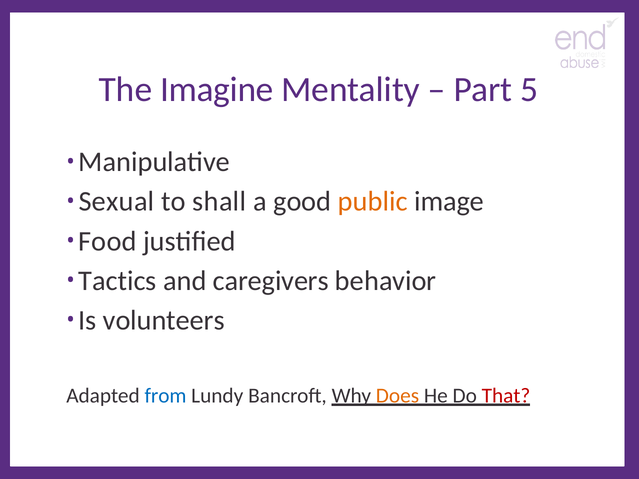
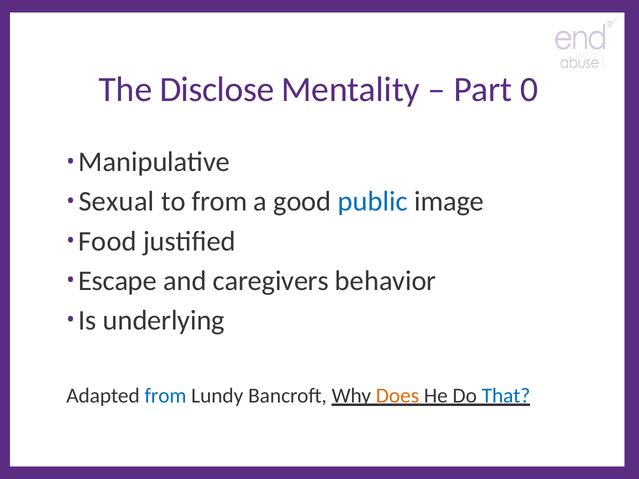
Imagine: Imagine -> Disclose
5: 5 -> 0
to shall: shall -> from
public colour: orange -> blue
Tactics: Tactics -> Escape
volunteers: volunteers -> underlying
That colour: red -> blue
